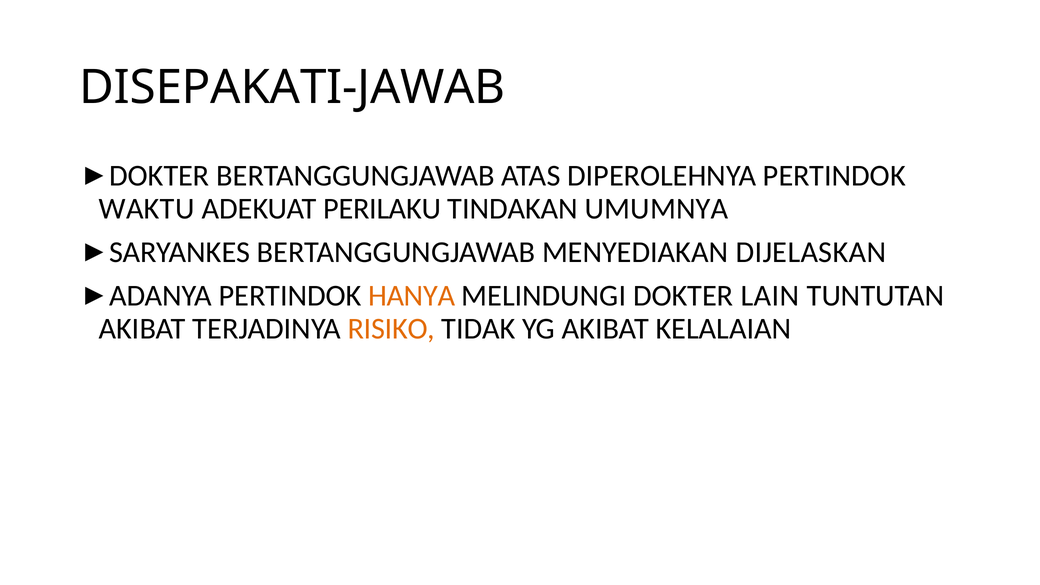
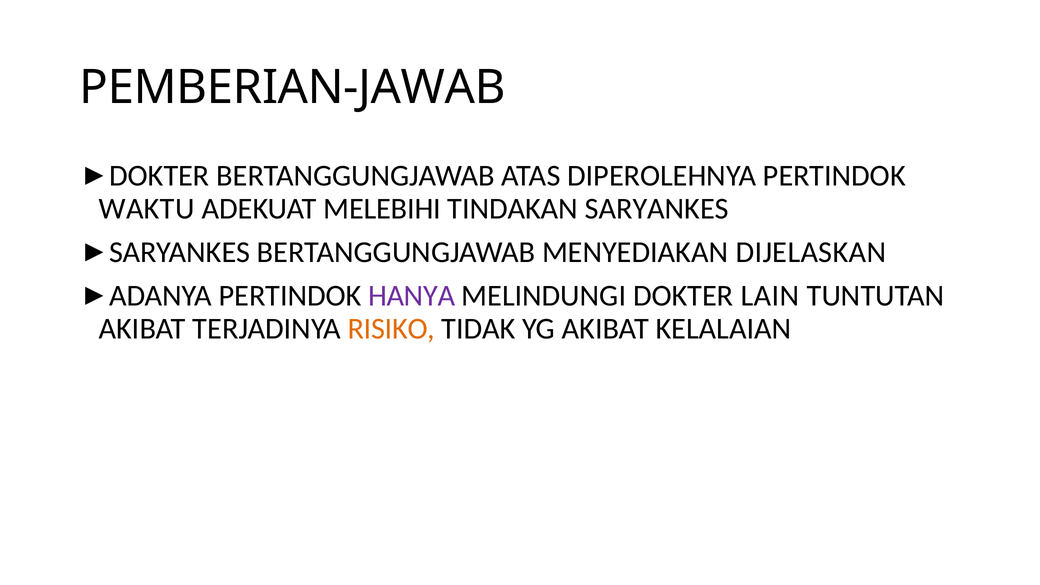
DISEPAKATI-JAWAB: DISEPAKATI-JAWAB -> PEMBERIAN-JAWAB
PERILAKU: PERILAKU -> MELEBIHI
TINDAKAN UMUMNYA: UMUMNYA -> SARYANKES
HANYA colour: orange -> purple
